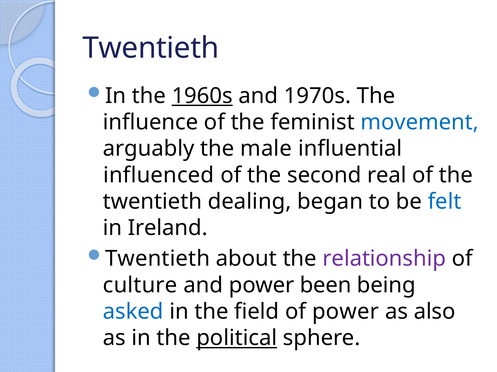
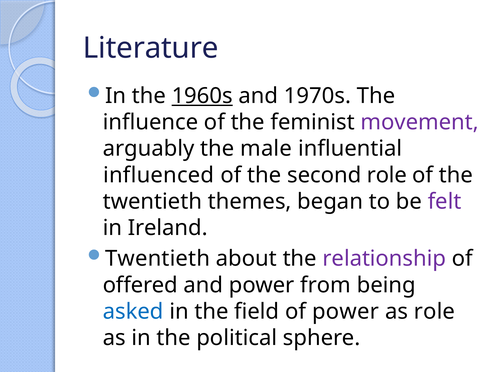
Twentieth at (151, 48): Twentieth -> Literature
movement colour: blue -> purple
second real: real -> role
dealing: dealing -> themes
felt colour: blue -> purple
culture: culture -> offered
been: been -> from
as also: also -> role
political underline: present -> none
